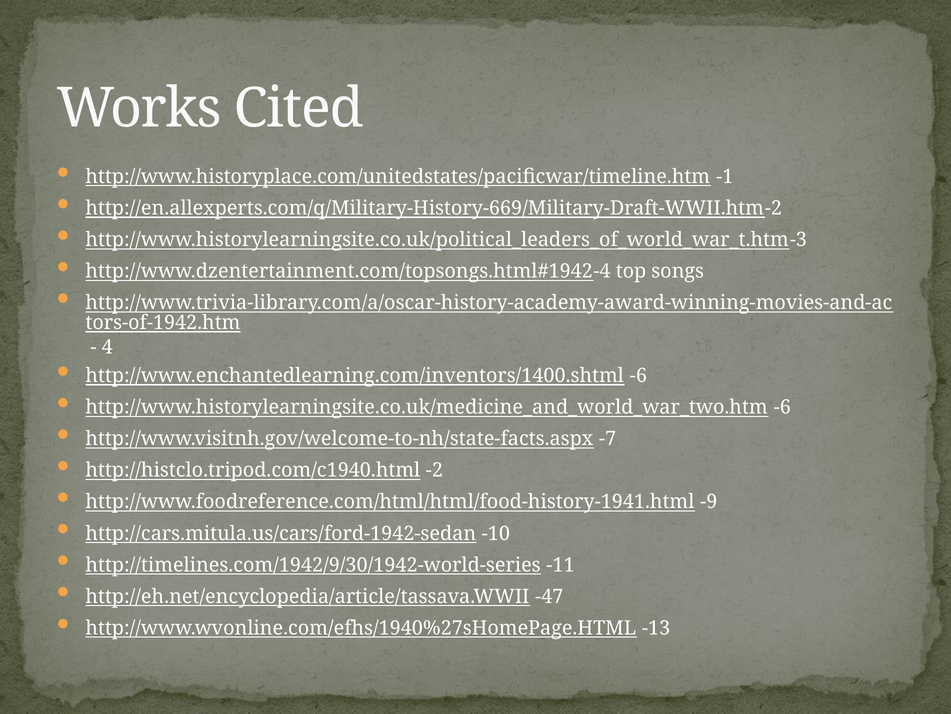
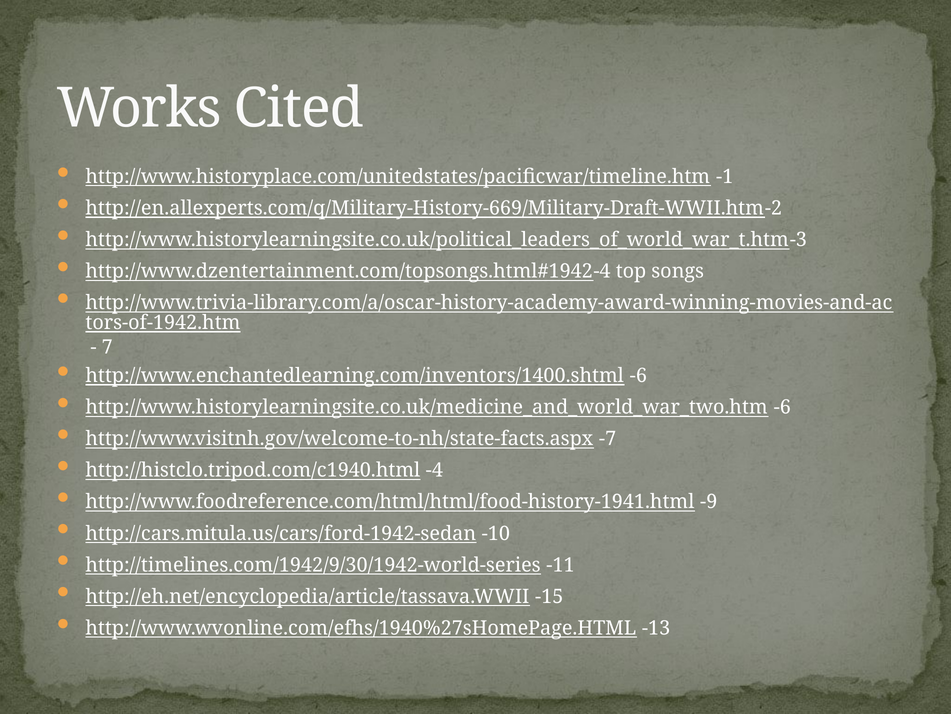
4: 4 -> 7
-2: -2 -> -4
-47: -47 -> -15
